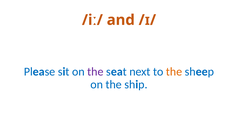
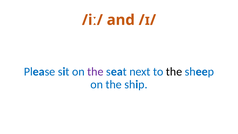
the at (174, 72) colour: orange -> black
